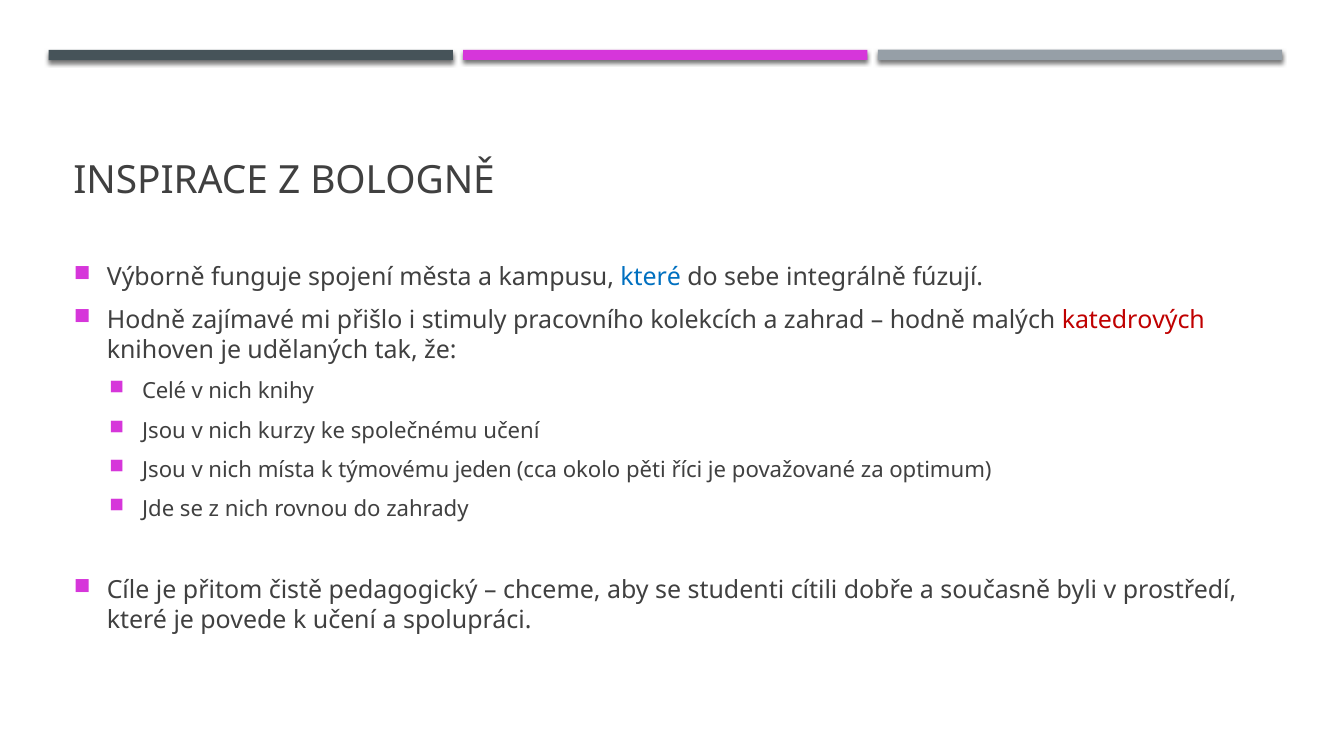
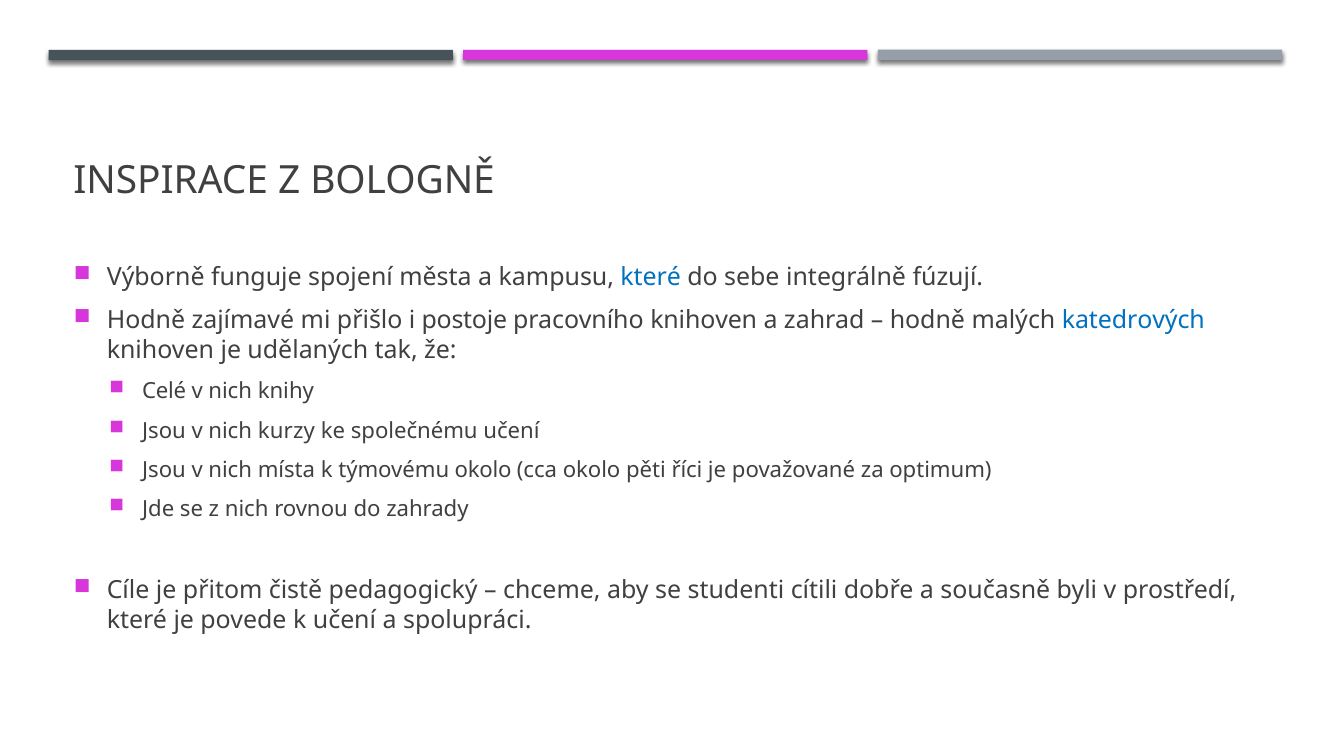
stimuly: stimuly -> postoje
pracovního kolekcích: kolekcích -> knihoven
katedrových colour: red -> blue
týmovému jeden: jeden -> okolo
